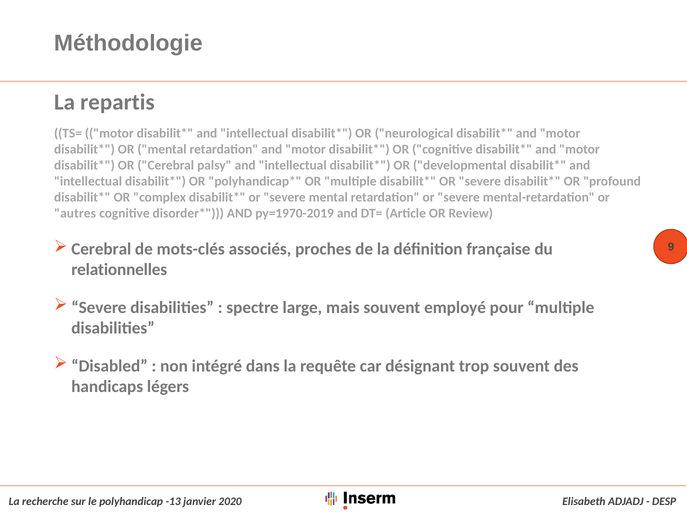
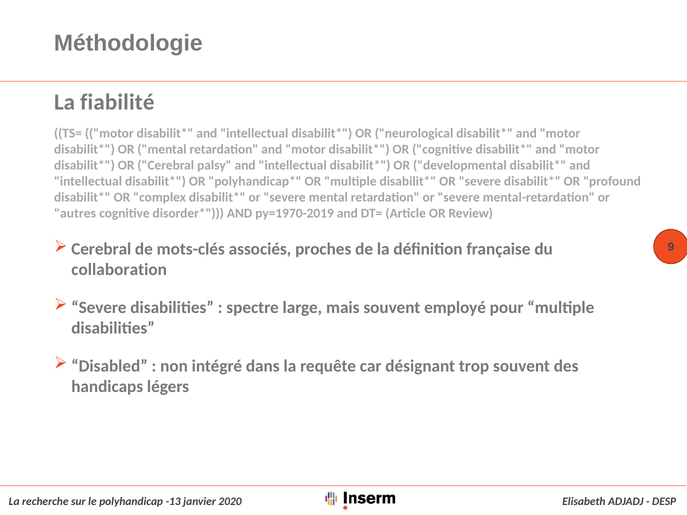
repartis: repartis -> fiabilité
relationnelles: relationnelles -> collaboration
